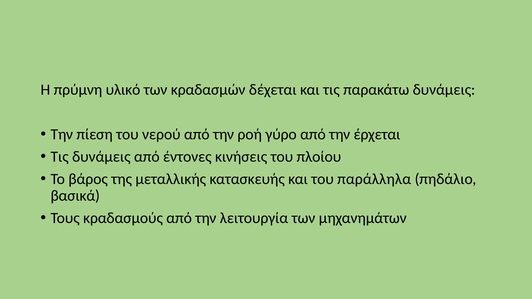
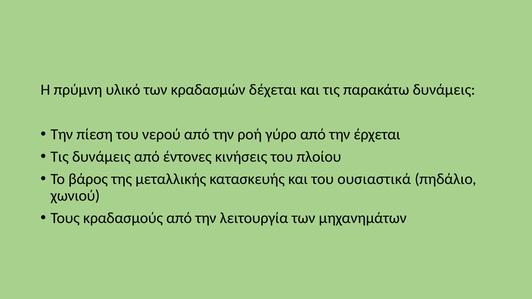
παράλληλα: παράλληλα -> ουσιαστικά
βασικά: βασικά -> χωνιού
